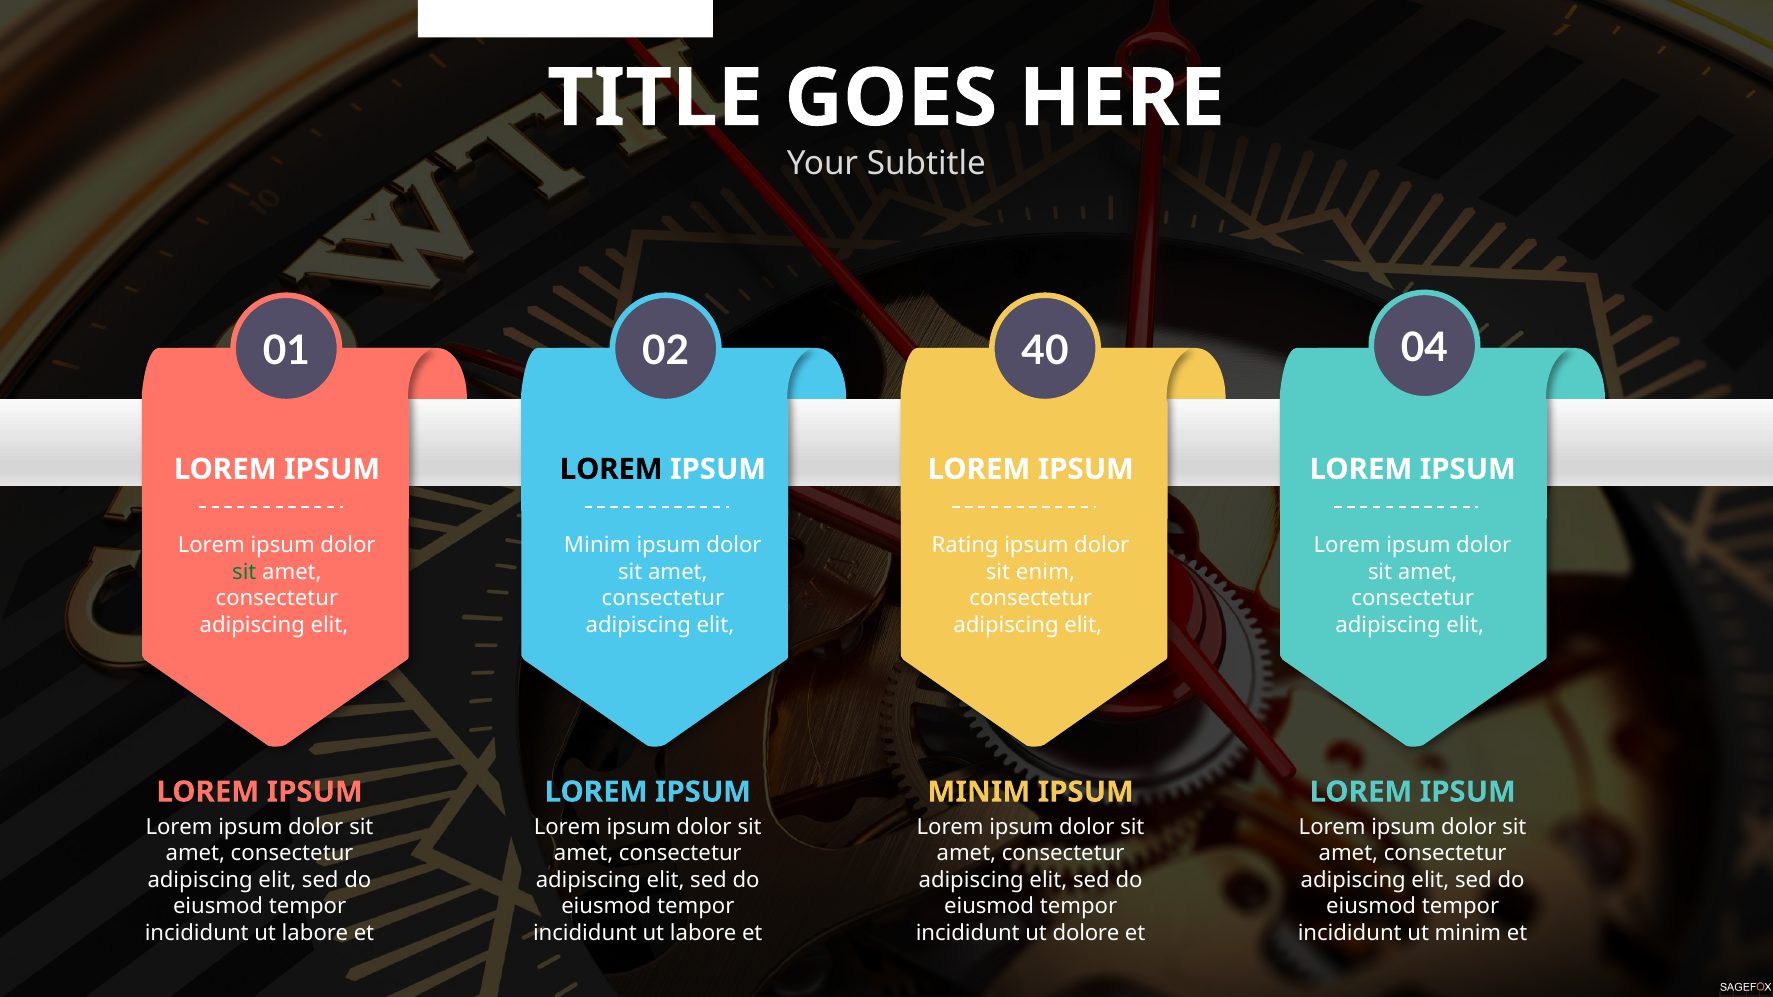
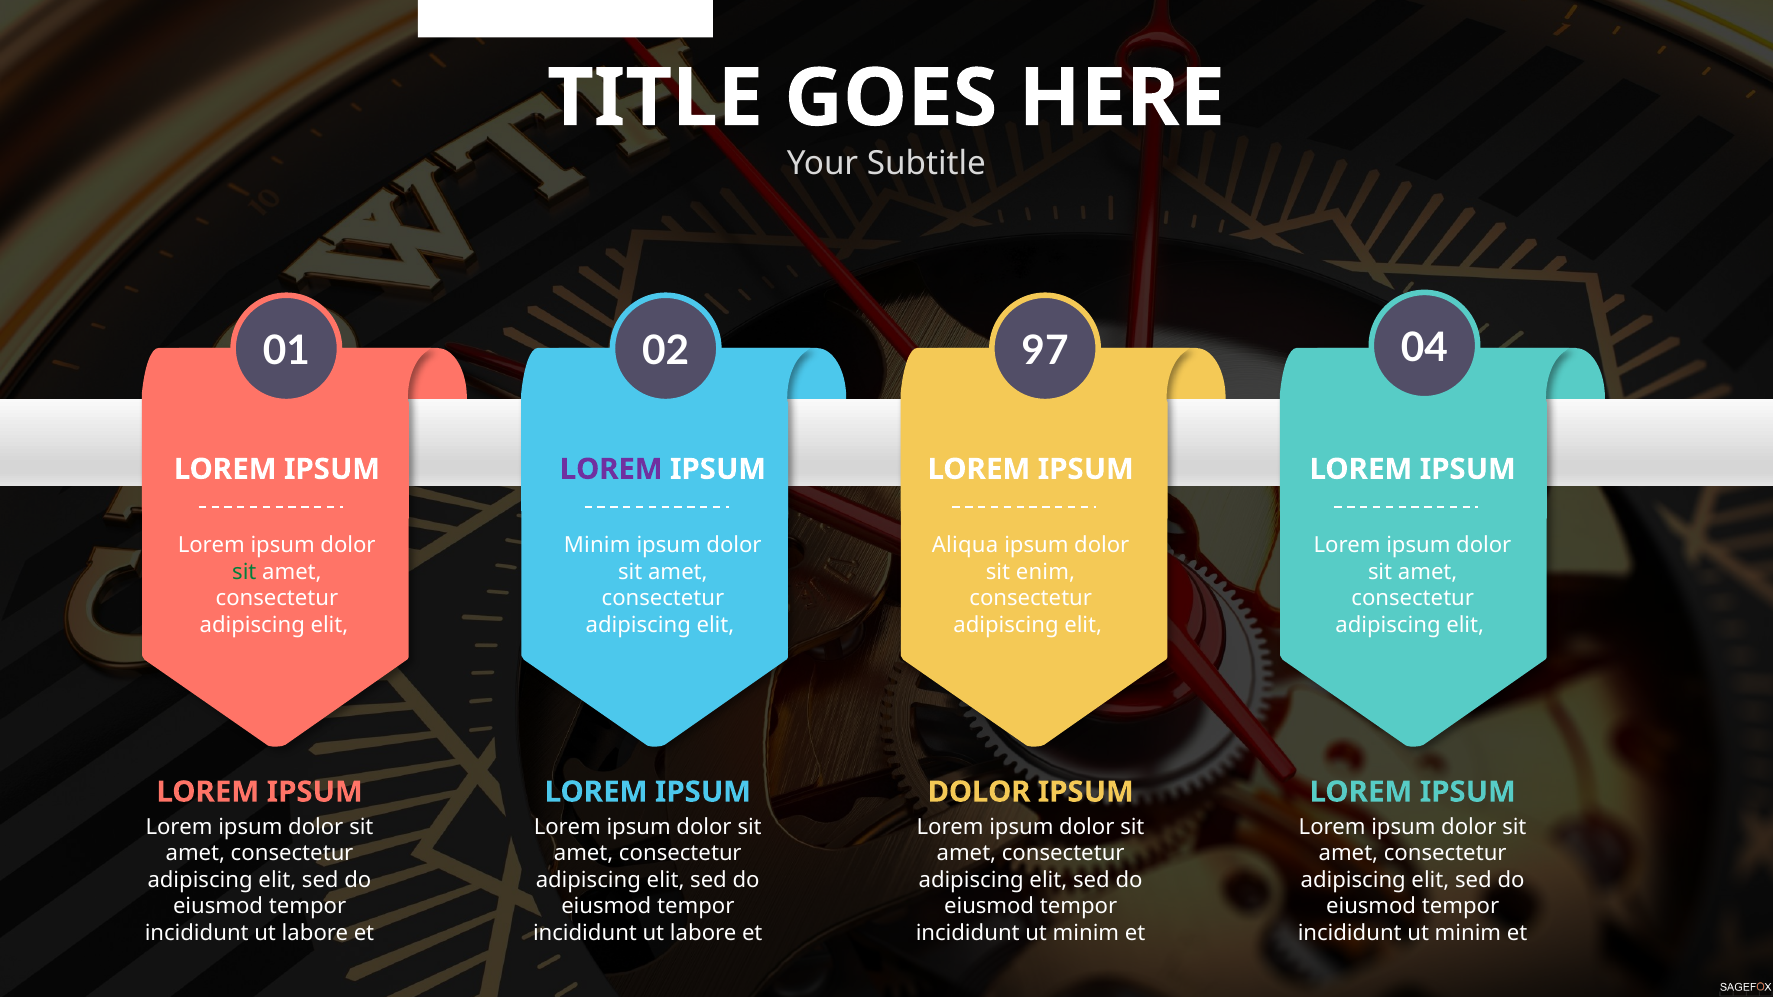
40: 40 -> 97
LOREM at (611, 469) colour: black -> purple
Rating: Rating -> Aliqua
MINIM at (979, 792): MINIM -> DOLOR
dolore at (1086, 933): dolore -> minim
